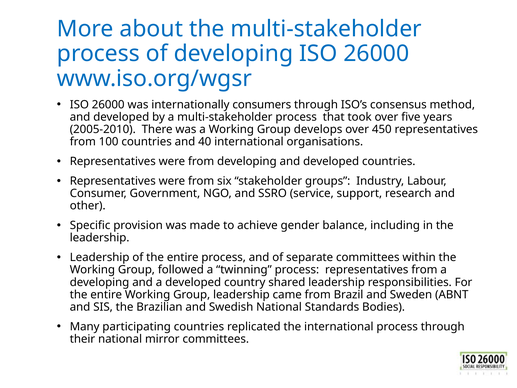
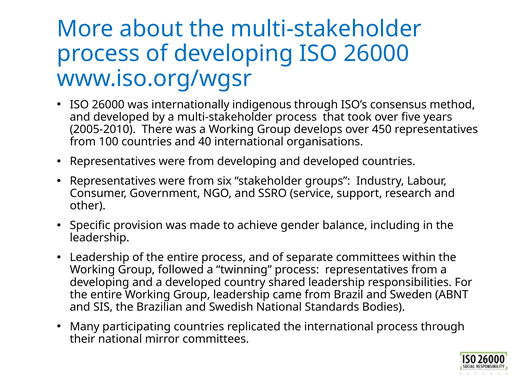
consumers: consumers -> indigenous
